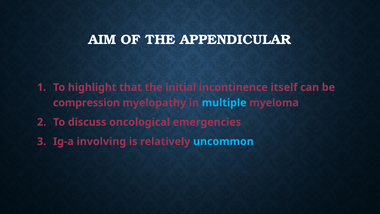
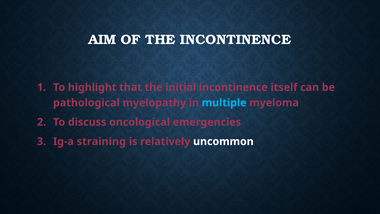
THE APPENDICULAR: APPENDICULAR -> INCONTINENCE
compression: compression -> pathological
involving: involving -> straining
uncommon colour: light blue -> white
